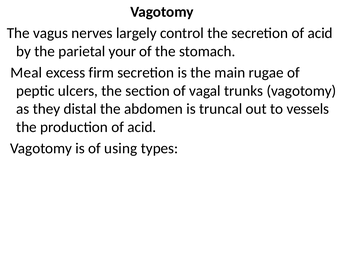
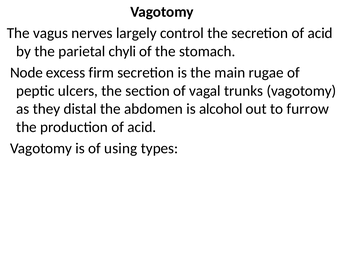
your: your -> chyli
Meal: Meal -> Node
truncal: truncal -> alcohol
vessels: vessels -> furrow
